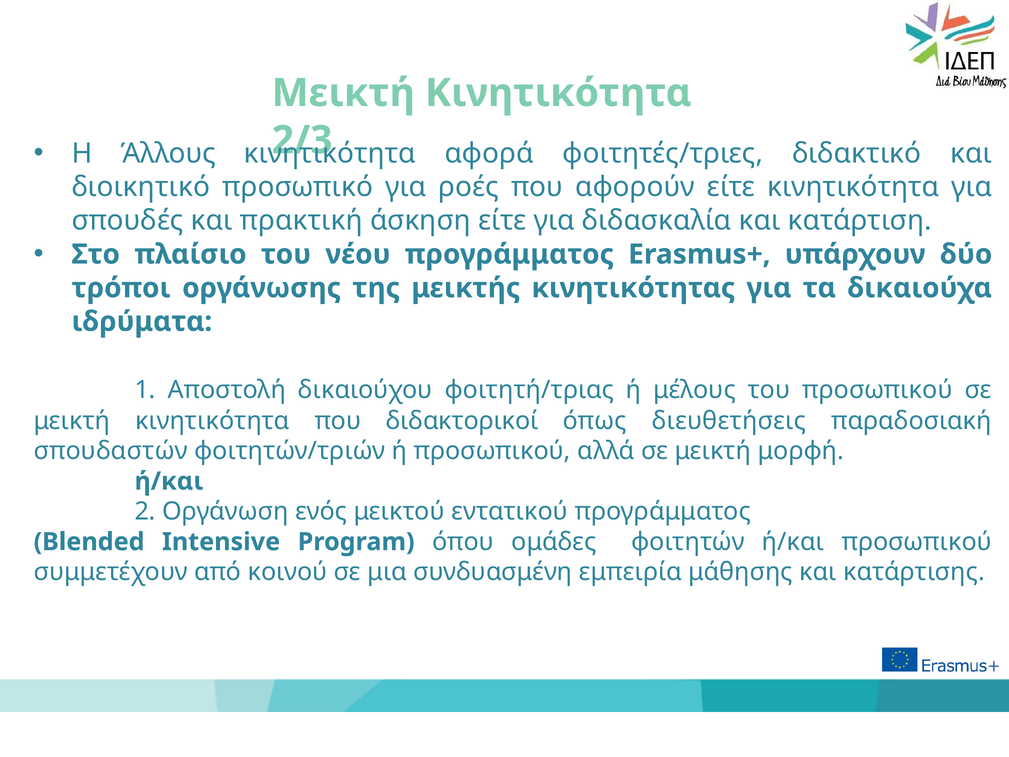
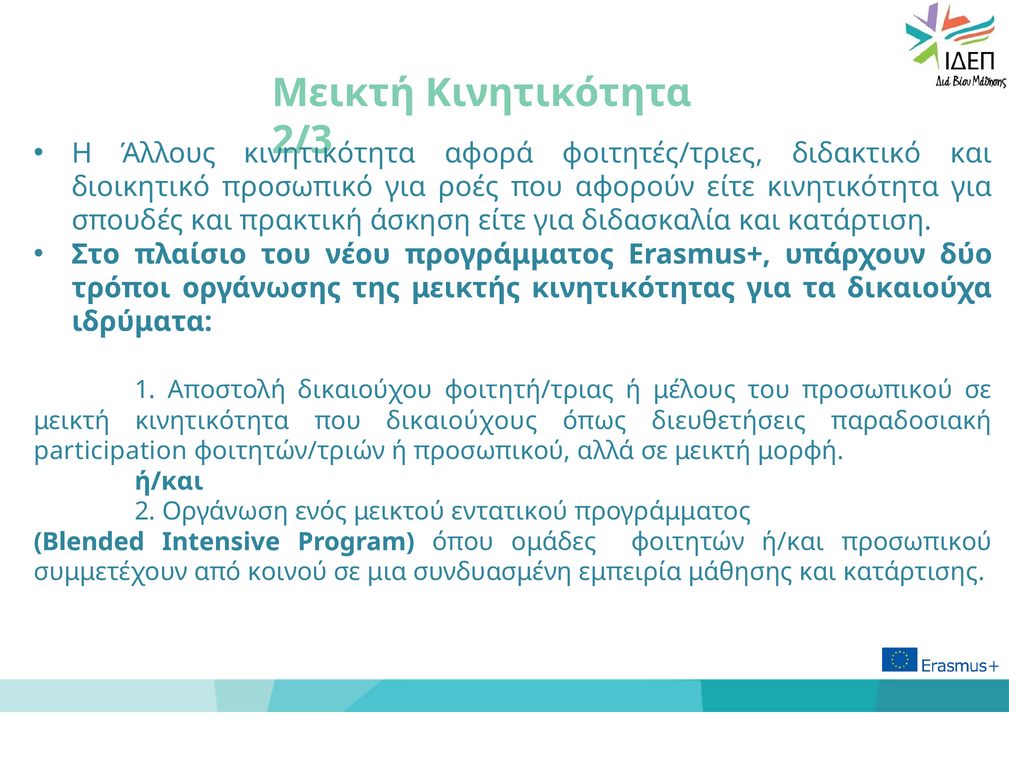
διδακτορικοί: διδακτορικοί -> δικαιούχους
σπουδαστών: σπουδαστών -> participation
